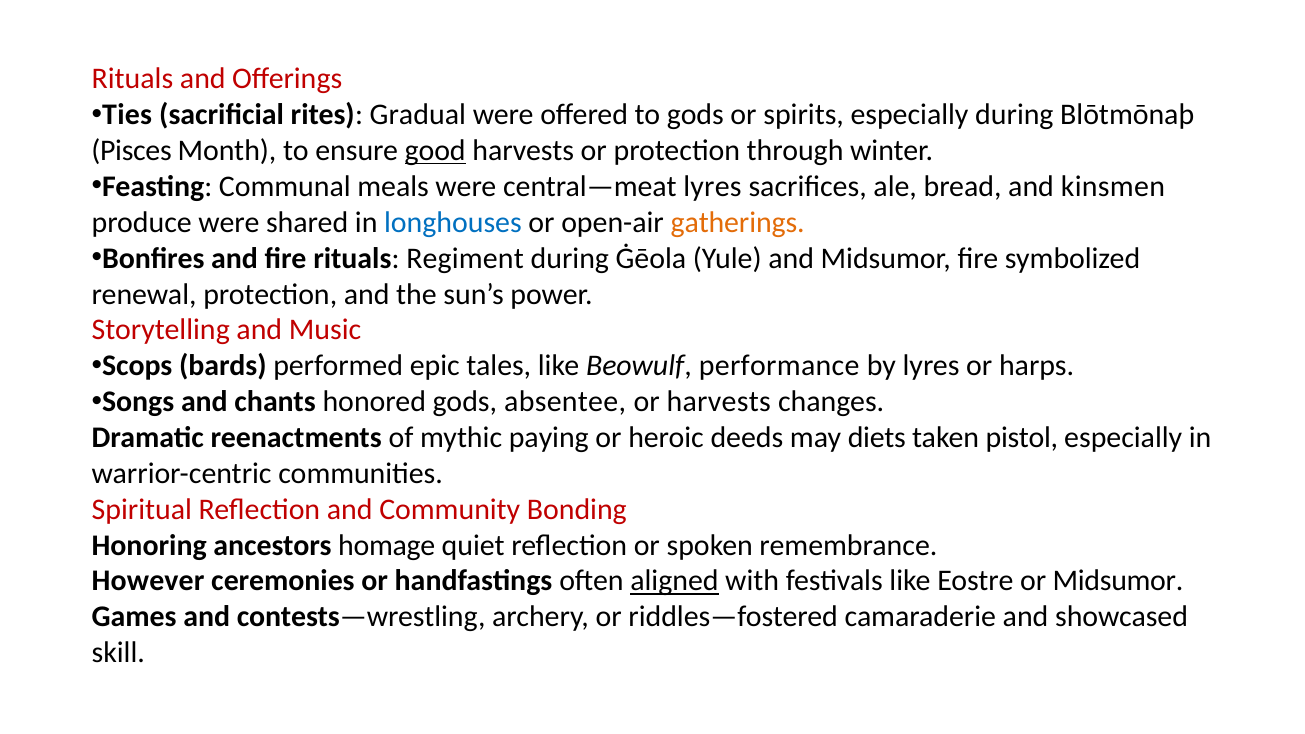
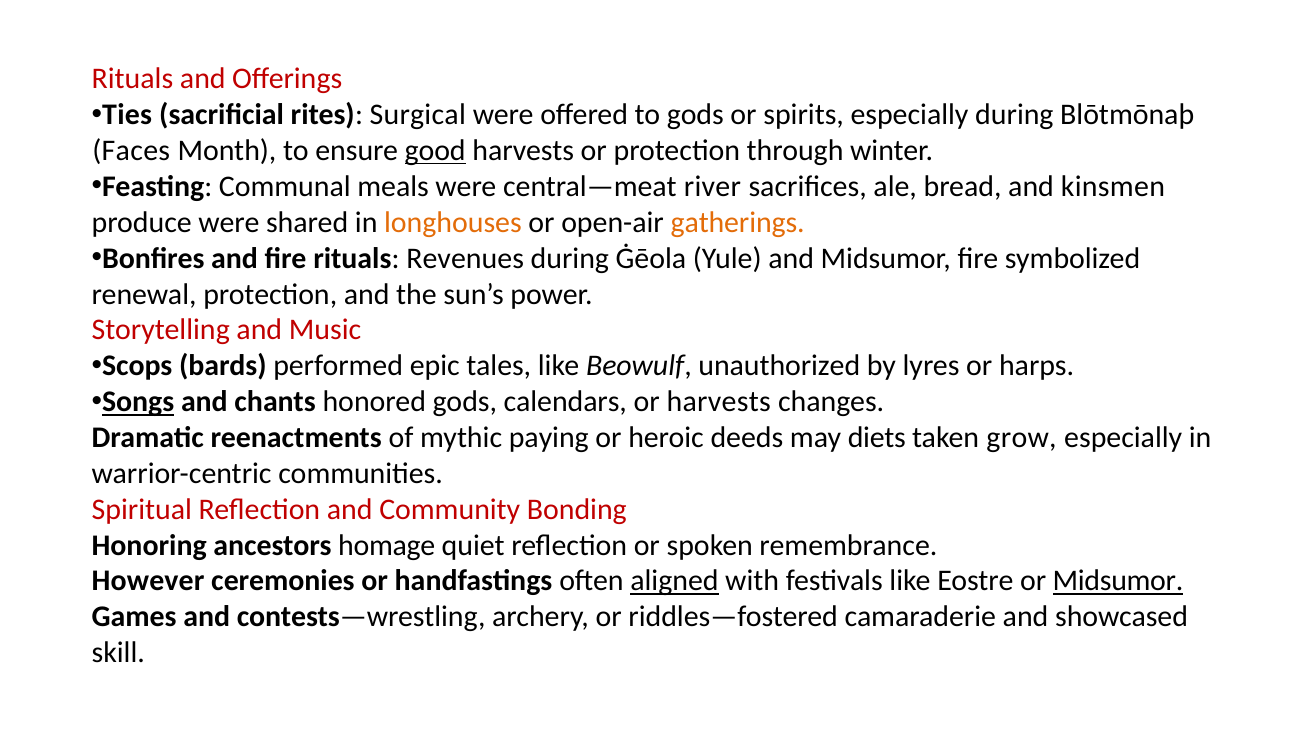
Gradual: Gradual -> Surgical
Pisces: Pisces -> Faces
central—meat lyres: lyres -> river
longhouses colour: blue -> orange
Regiment: Regiment -> Revenues
performance: performance -> unauthorized
Songs underline: none -> present
absentee: absentee -> calendars
pistol: pistol -> grow
Midsumor at (1118, 581) underline: none -> present
